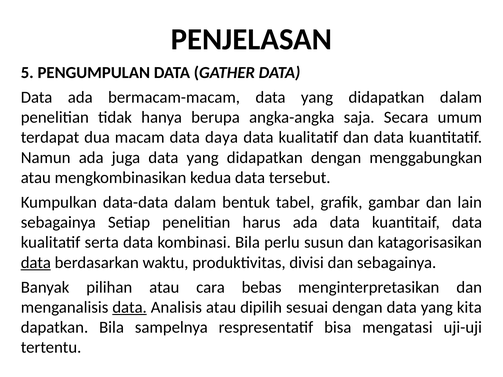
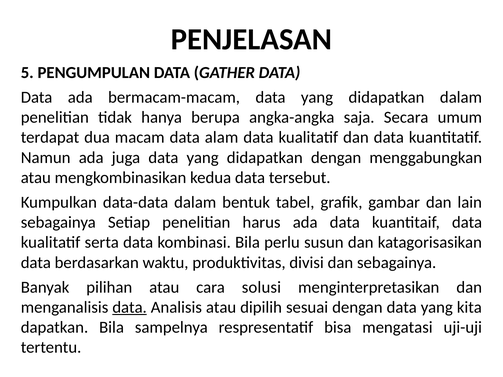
daya: daya -> alam
data at (36, 263) underline: present -> none
bebas: bebas -> solusi
